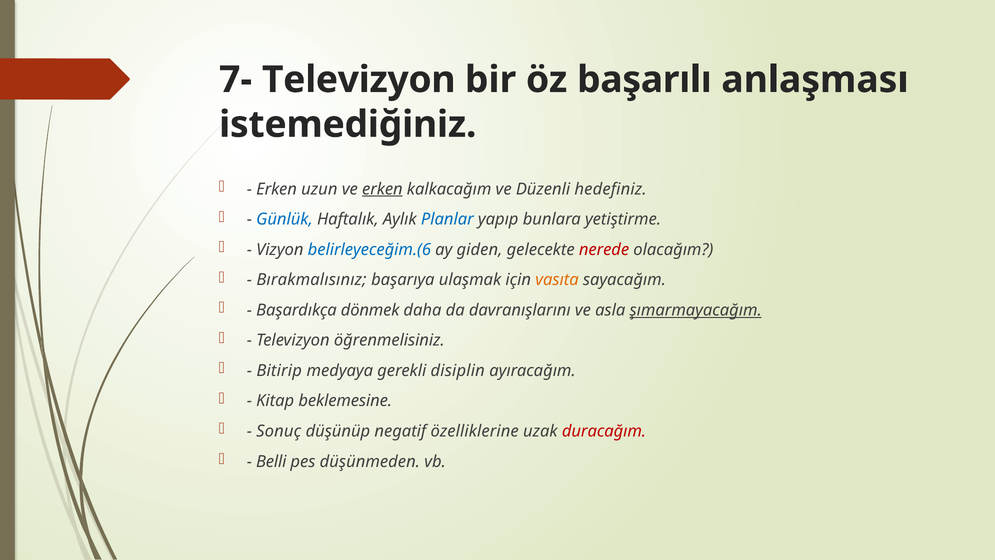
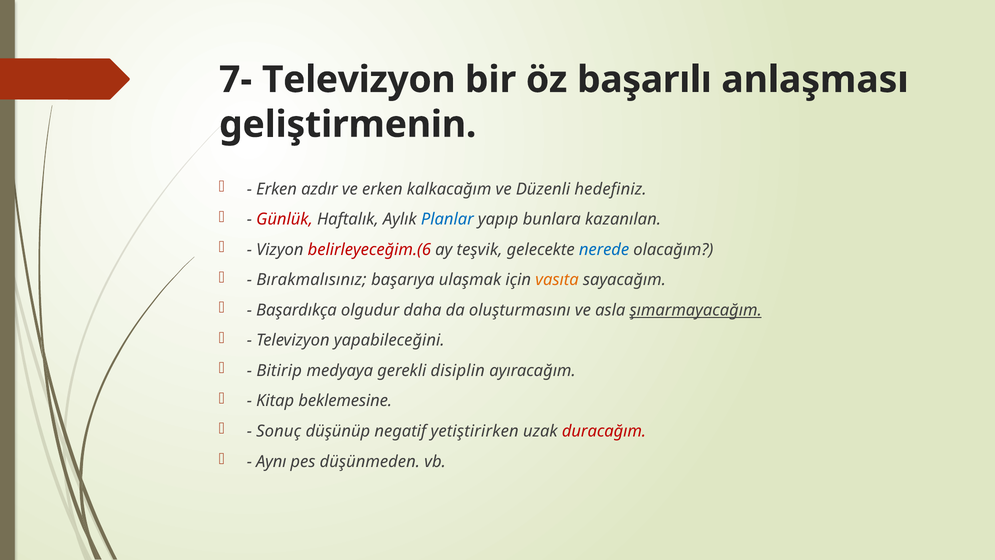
istemediğiniz: istemediğiniz -> geliştirmenin
uzun: uzun -> azdır
erken at (382, 189) underline: present -> none
Günlük colour: blue -> red
yetiştirme: yetiştirme -> kazanılan
belirleyeceğim.(6 colour: blue -> red
giden: giden -> teşvik
nerede colour: red -> blue
dönmek: dönmek -> olgudur
davranışlarını: davranışlarını -> oluşturmasını
öğrenmelisiniz: öğrenmelisiniz -> yapabileceğini
özelliklerine: özelliklerine -> yetiştirirken
Belli: Belli -> Aynı
